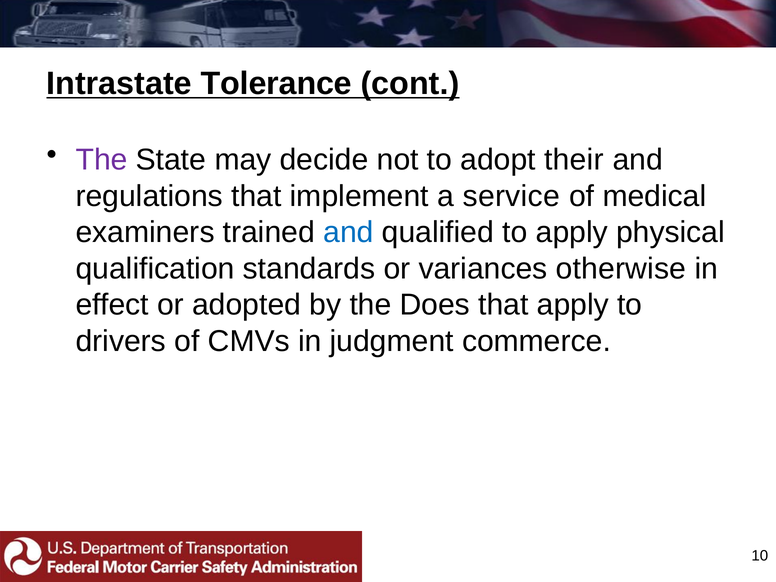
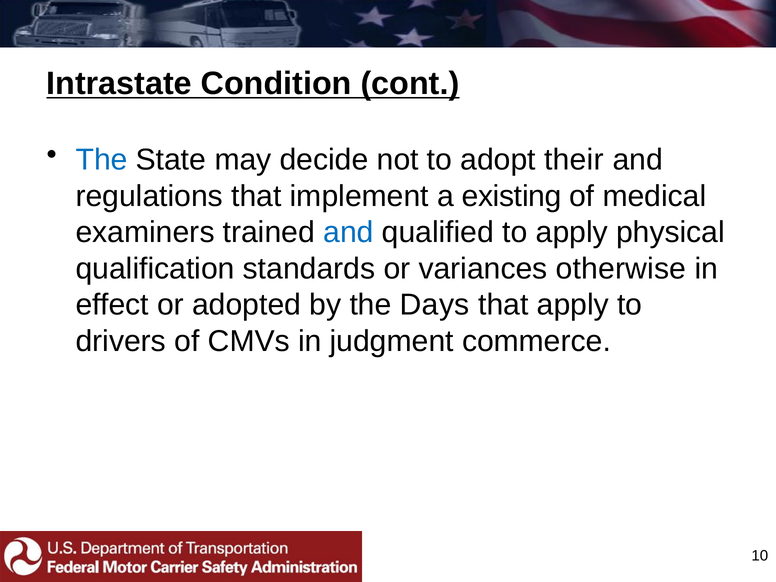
Tolerance: Tolerance -> Condition
The at (102, 160) colour: purple -> blue
service: service -> existing
Does: Does -> Days
